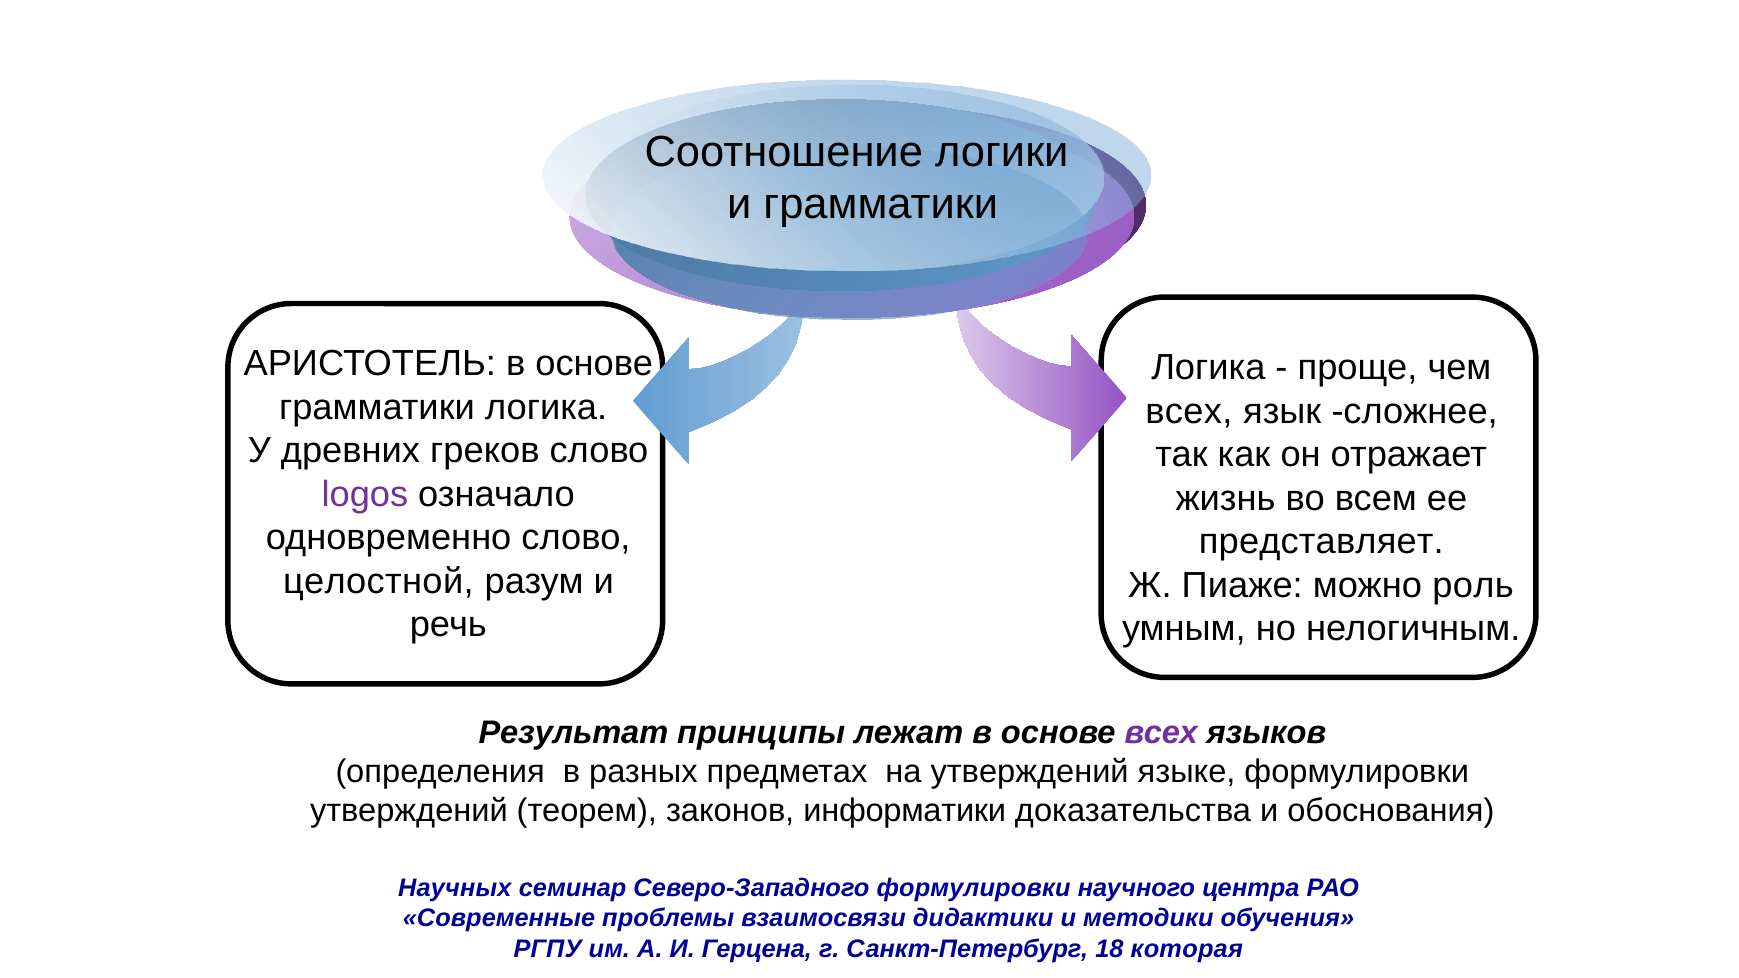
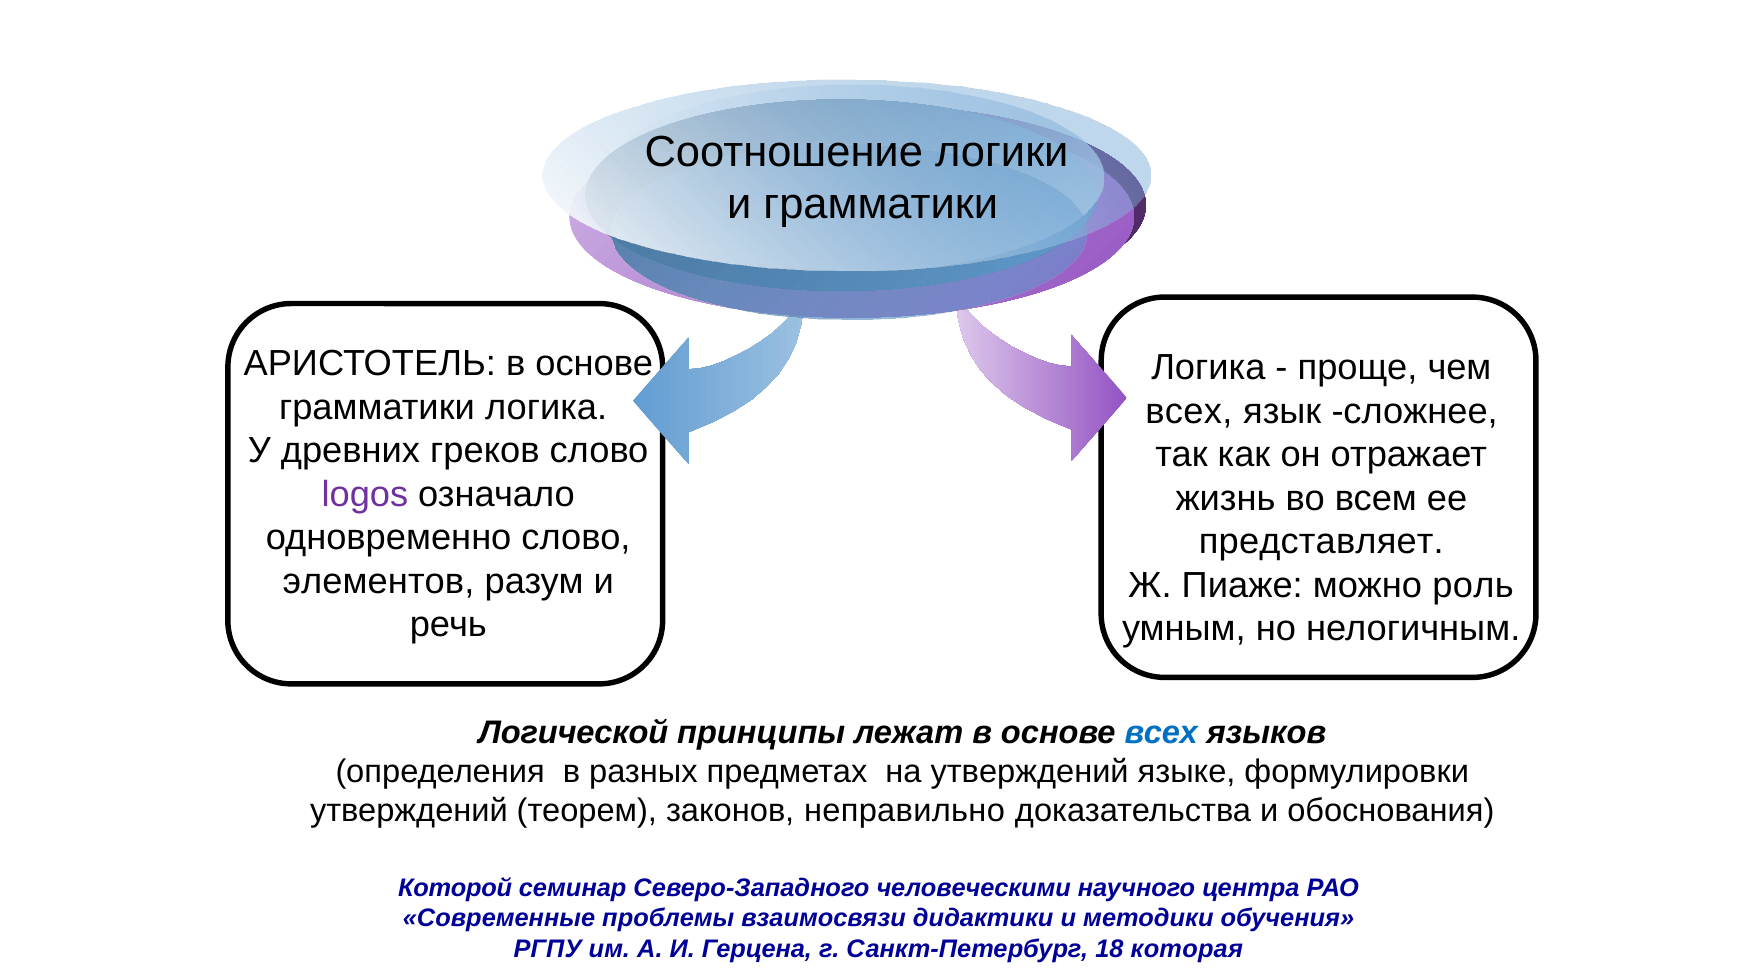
целостной: целостной -> элементов
Результат: Результат -> Логической
всех at (1161, 733) colour: purple -> blue
информатики: информатики -> неправильно
Научных: Научных -> Которой
Северо-Западного формулировки: формулировки -> человеческими
